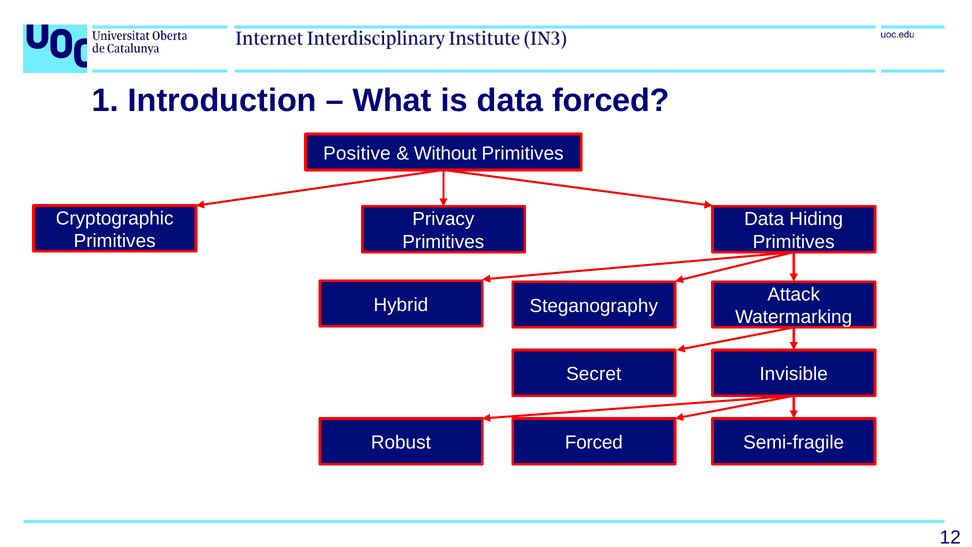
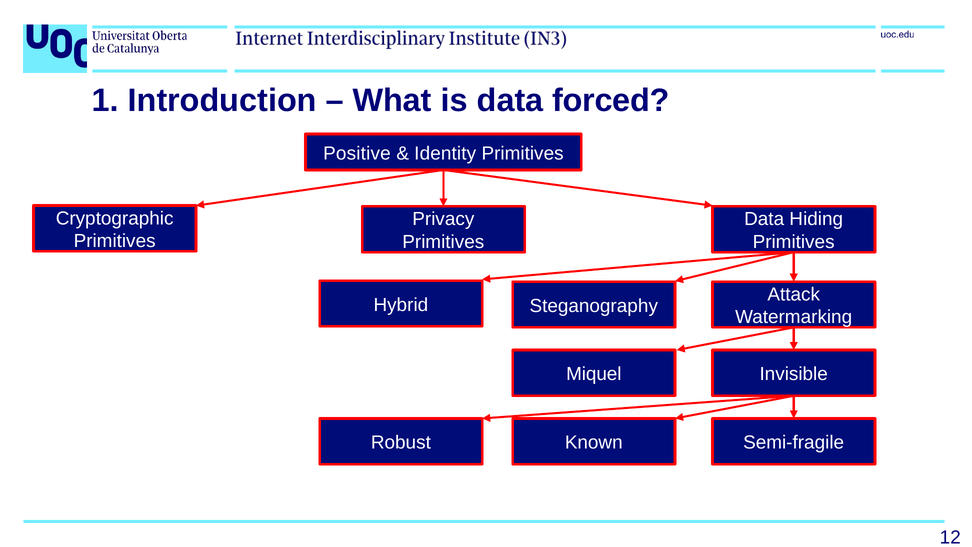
Without: Without -> Identity
Secret: Secret -> Miquel
Forced at (594, 442): Forced -> Known
